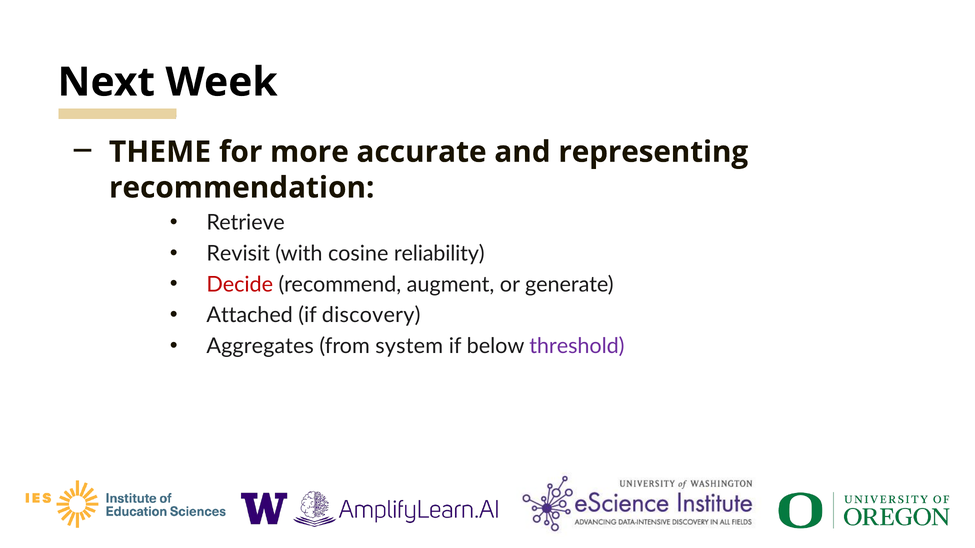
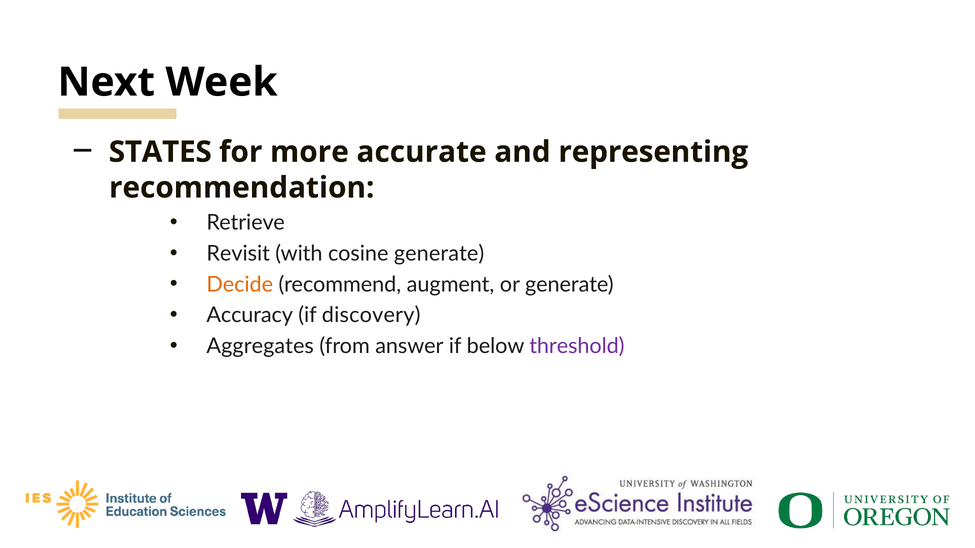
THEME: THEME -> STATES
cosine reliability: reliability -> generate
Decide colour: red -> orange
Attached: Attached -> Accuracy
system: system -> answer
